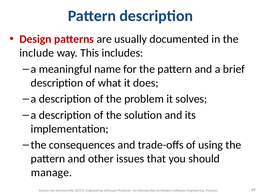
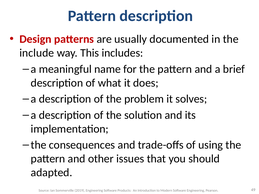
manage: manage -> adapted
